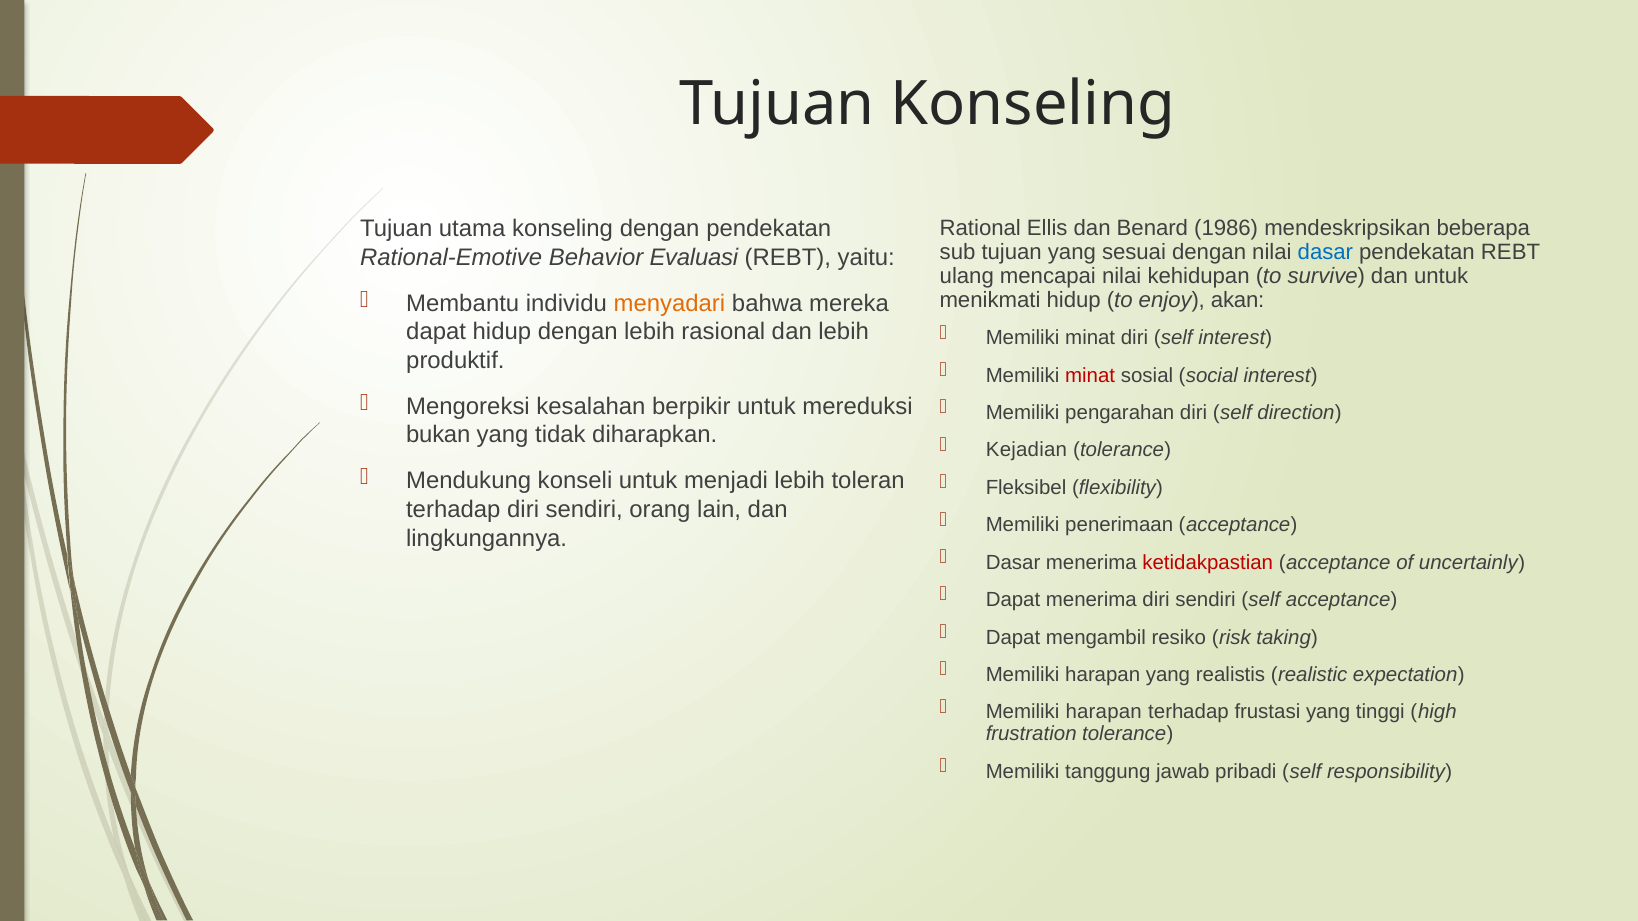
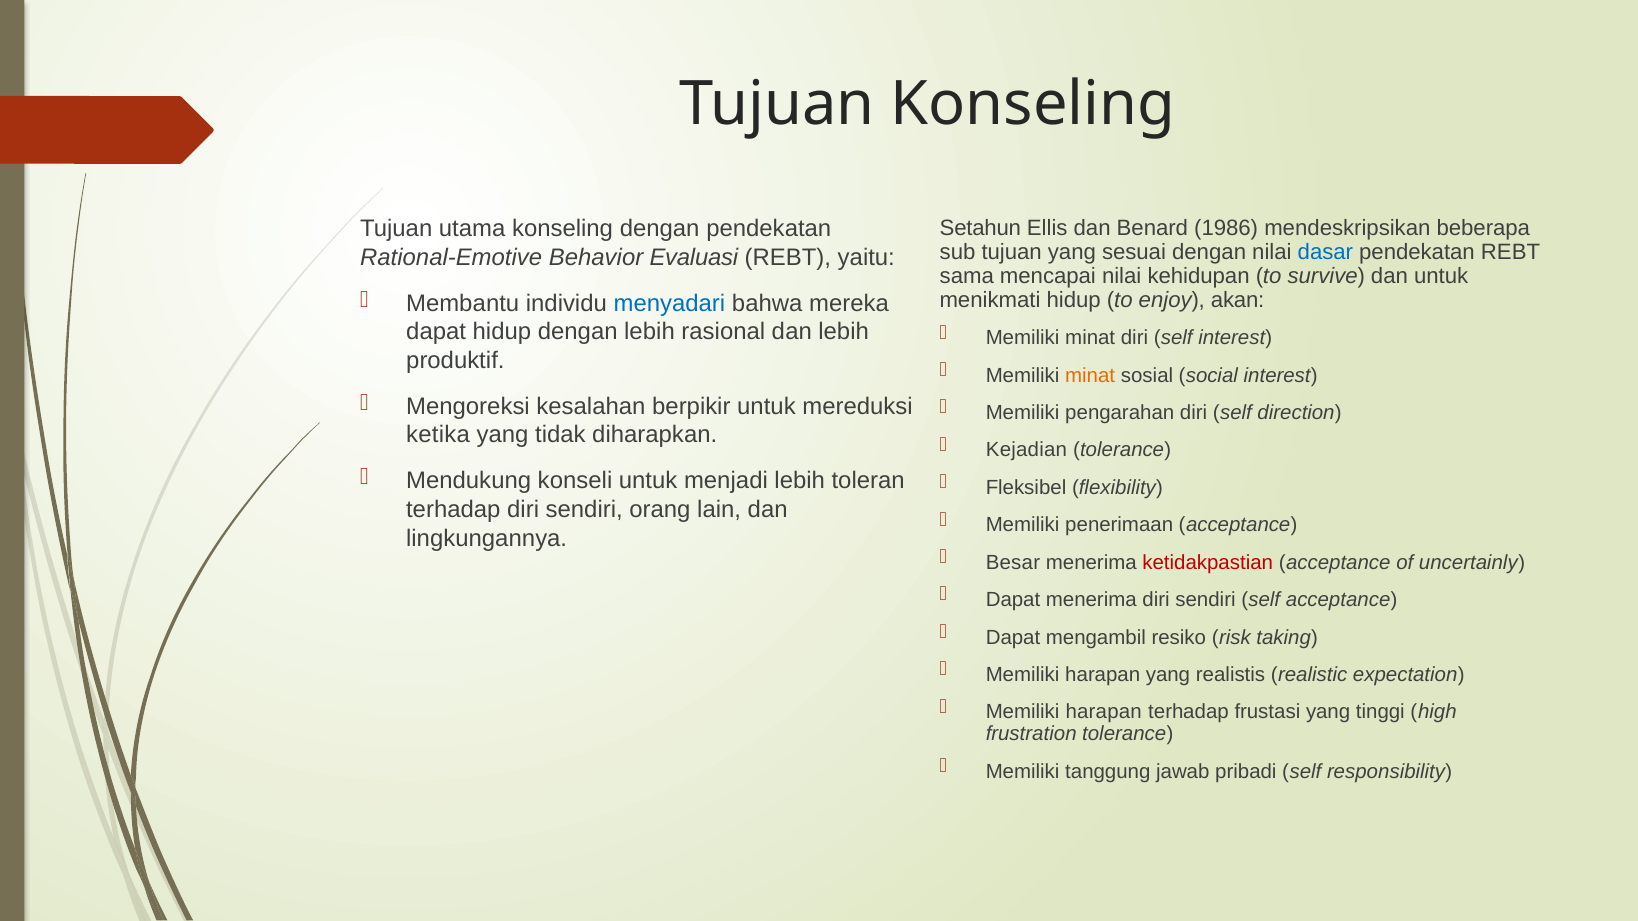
Rational: Rational -> Setahun
ulang: ulang -> sama
menyadari colour: orange -> blue
minat at (1090, 375) colour: red -> orange
bukan: bukan -> ketika
Dasar at (1013, 563): Dasar -> Besar
